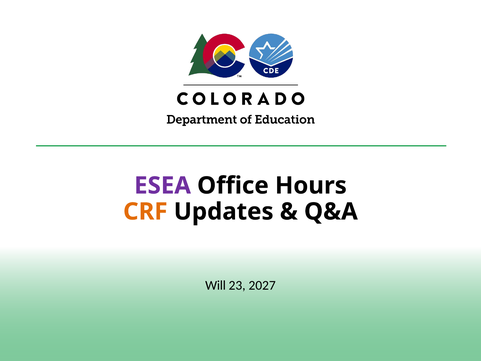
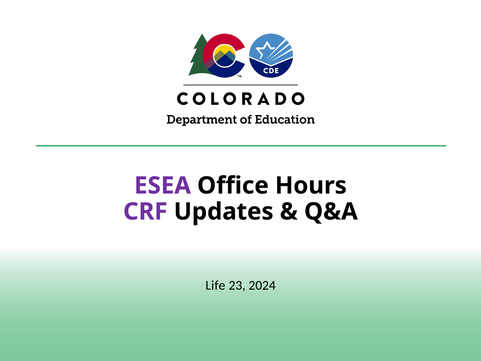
CRF colour: orange -> purple
Will: Will -> Life
2027: 2027 -> 2024
